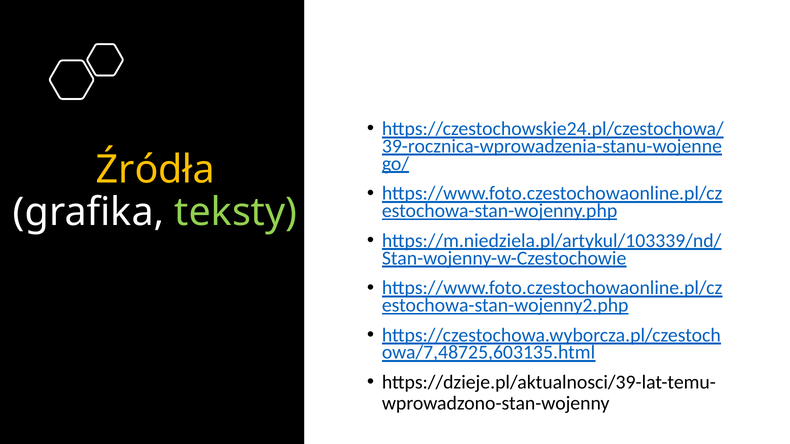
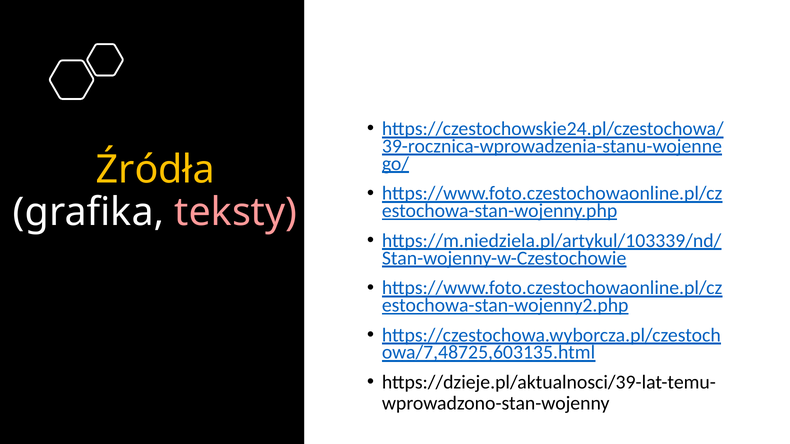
teksty colour: light green -> pink
